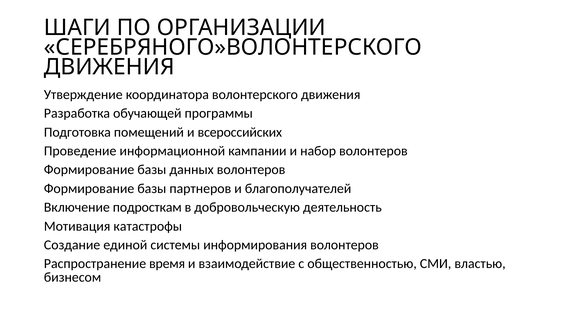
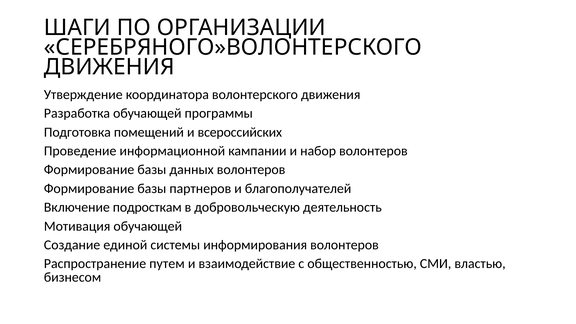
Мотивация катастрофы: катастрофы -> обучающей
время: время -> путем
